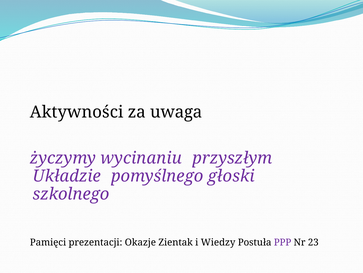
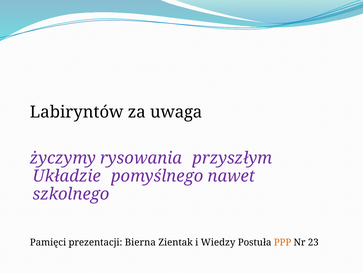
Aktywności: Aktywności -> Labiryntów
wycinaniu: wycinaniu -> rysowania
głoski: głoski -> nawet
Okazje: Okazje -> Bierna
PPP colour: purple -> orange
